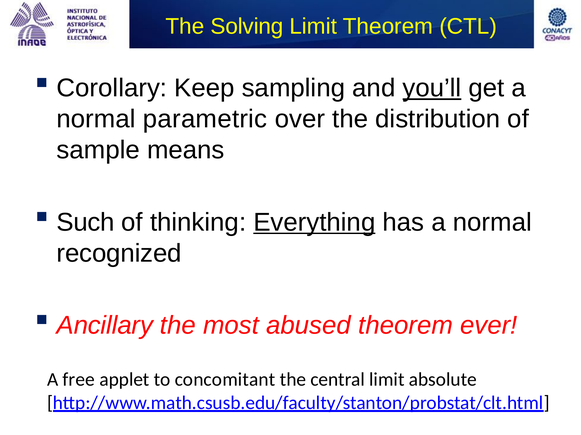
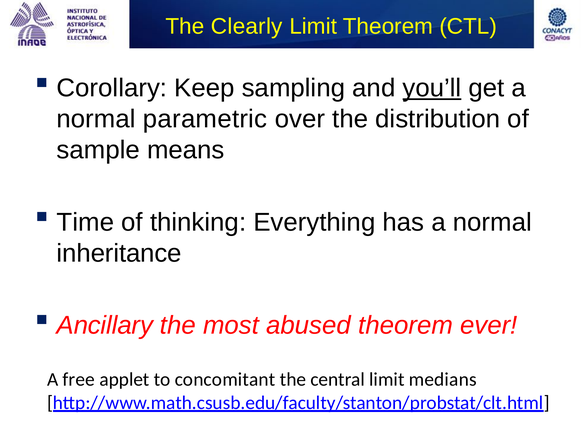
Solving: Solving -> Clearly
Such: Such -> Time
Everything underline: present -> none
recognized: recognized -> inheritance
absolute: absolute -> medians
